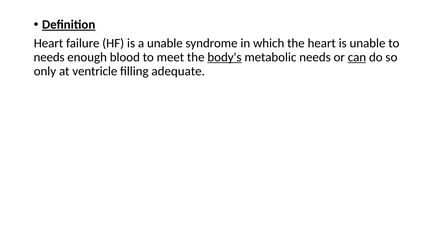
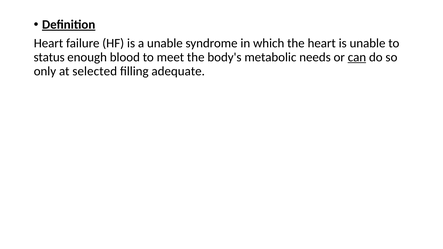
needs at (49, 57): needs -> status
body's underline: present -> none
ventricle: ventricle -> selected
